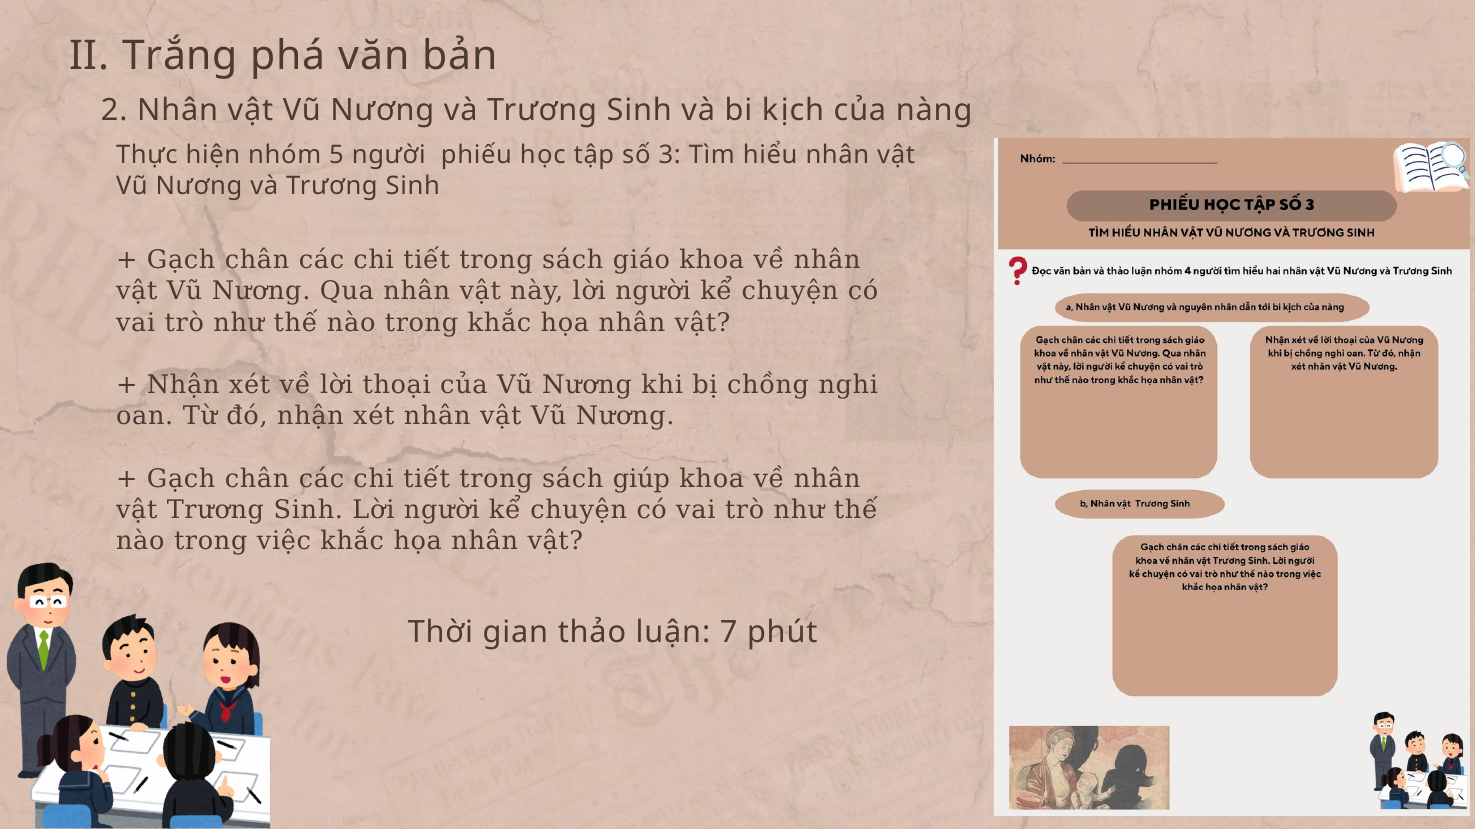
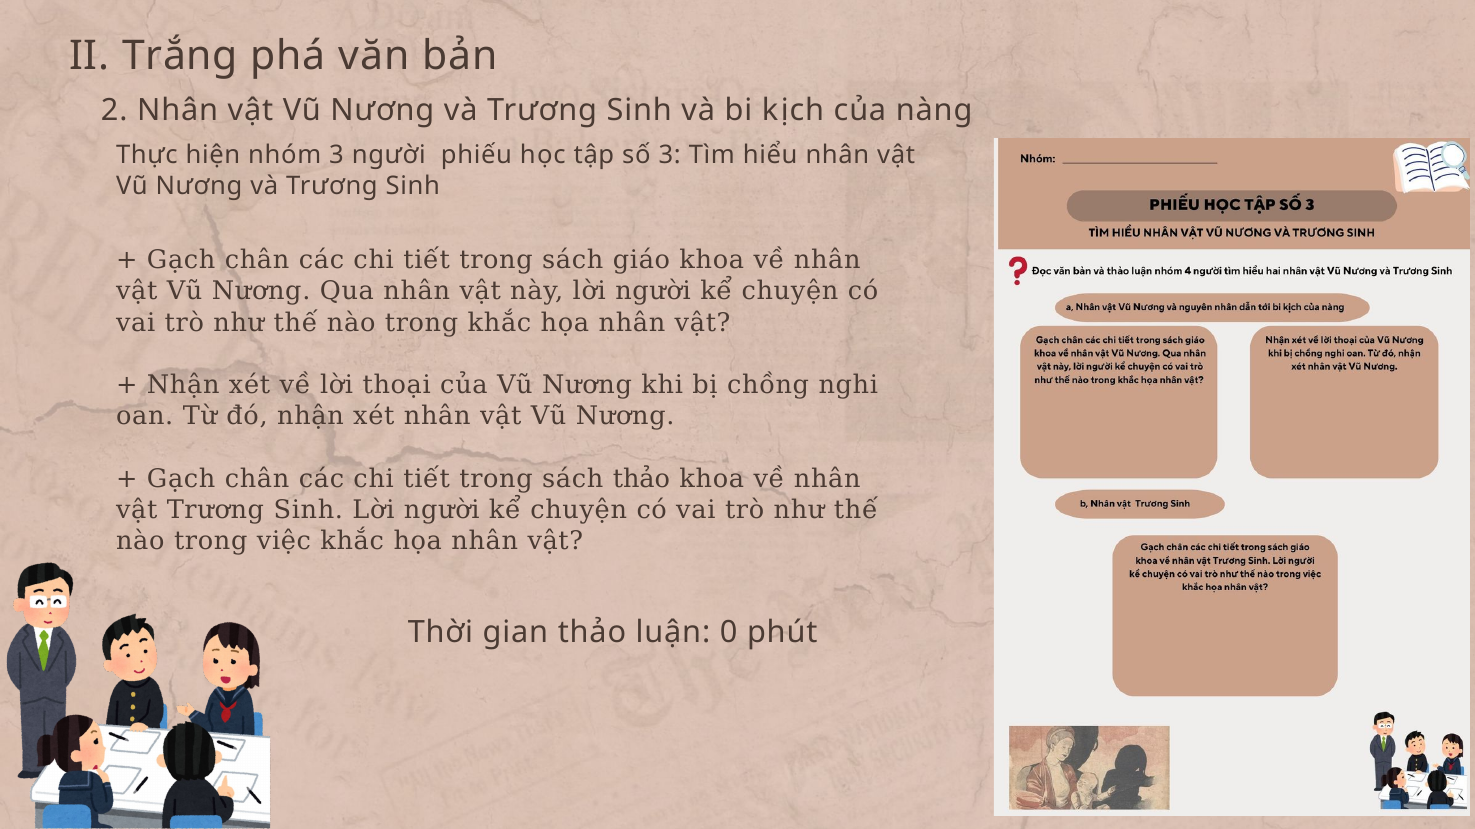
nhóm 5: 5 -> 3
sách giúp: giúp -> thảo
7: 7 -> 0
